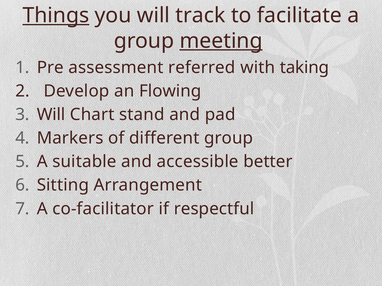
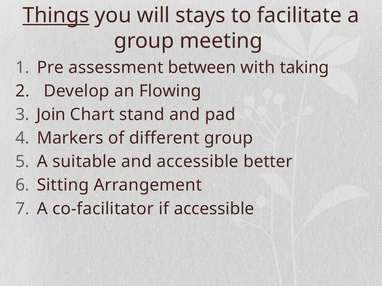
track: track -> stays
meeting underline: present -> none
referred: referred -> between
Will at (51, 115): Will -> Join
if respectful: respectful -> accessible
